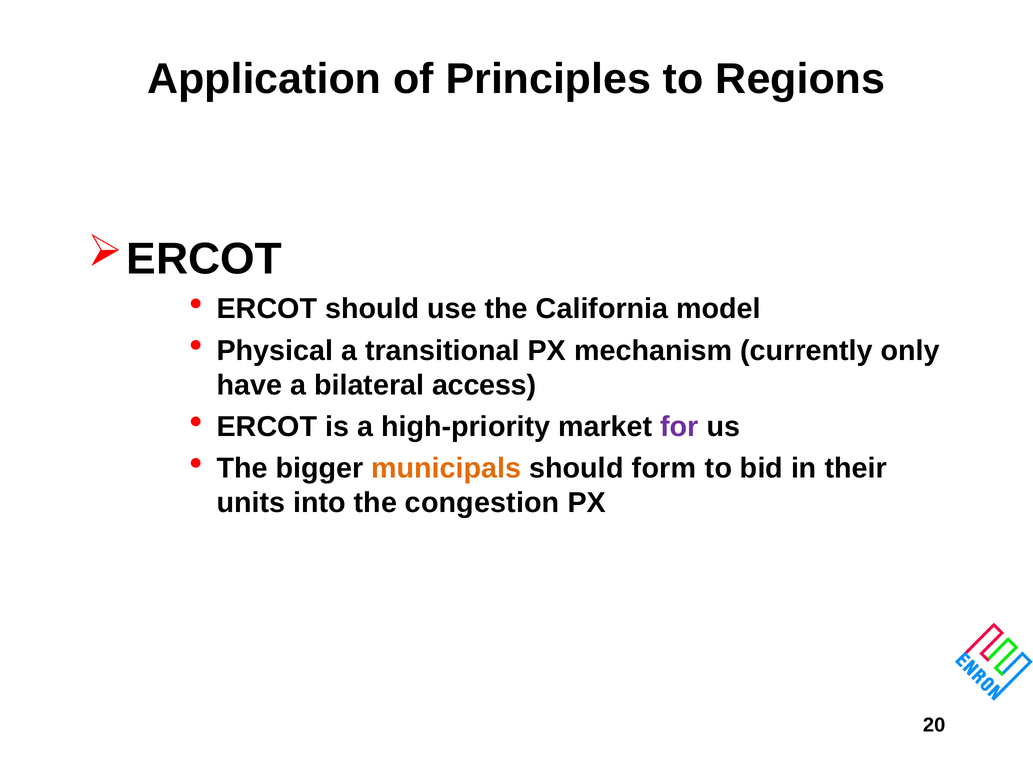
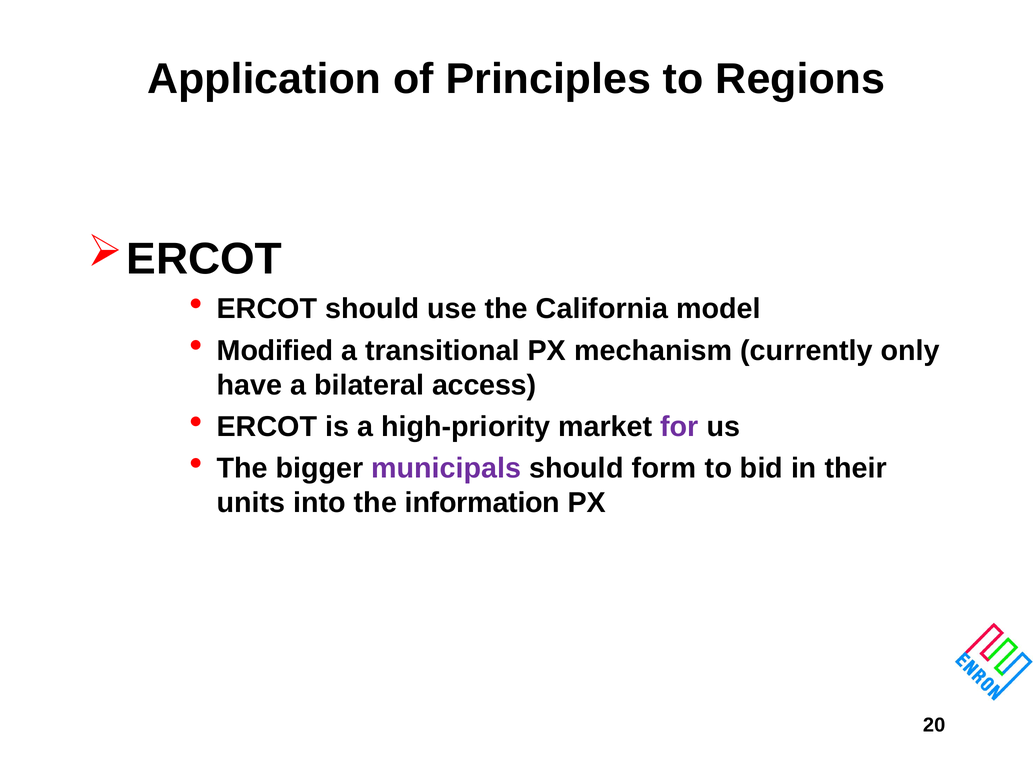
Physical: Physical -> Modified
municipals colour: orange -> purple
congestion: congestion -> information
